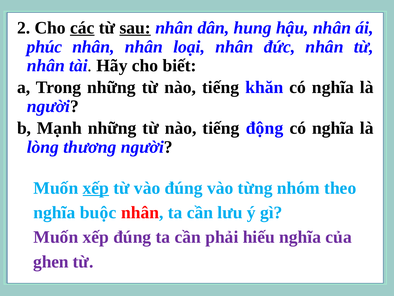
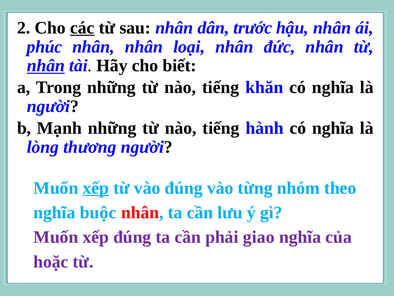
sau underline: present -> none
hung: hung -> trước
nhân at (46, 66) underline: none -> present
động: động -> hành
hiếu: hiếu -> giao
ghen: ghen -> hoặc
